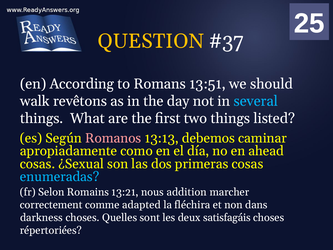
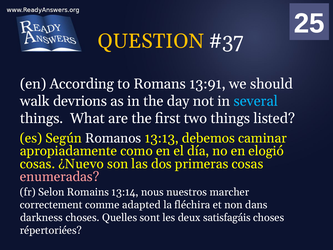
13:51: 13:51 -> 13:91
revêtons: revêtons -> devrions
Romanos colour: pink -> white
ahead: ahead -> elogió
¿Sexual: ¿Sexual -> ¿Nuevo
enumeradas colour: light blue -> pink
13:21: 13:21 -> 13:14
addition: addition -> nuestros
